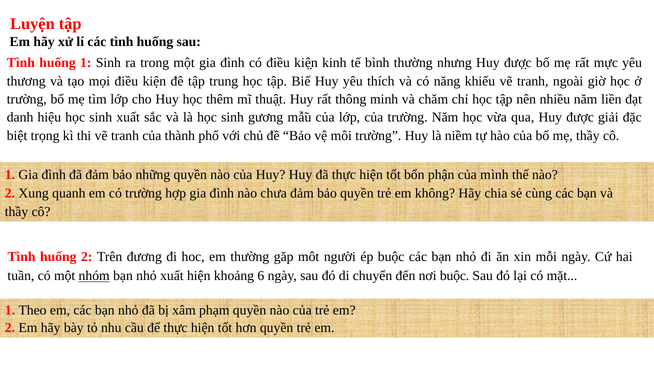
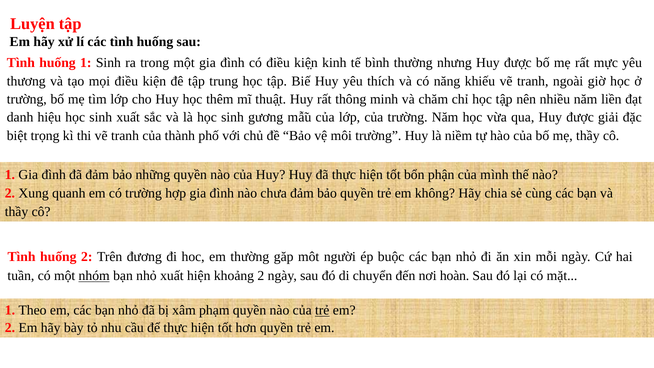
khoảng 6: 6 -> 2
nơi buộc: buộc -> hoàn
trẻ at (322, 310) underline: none -> present
